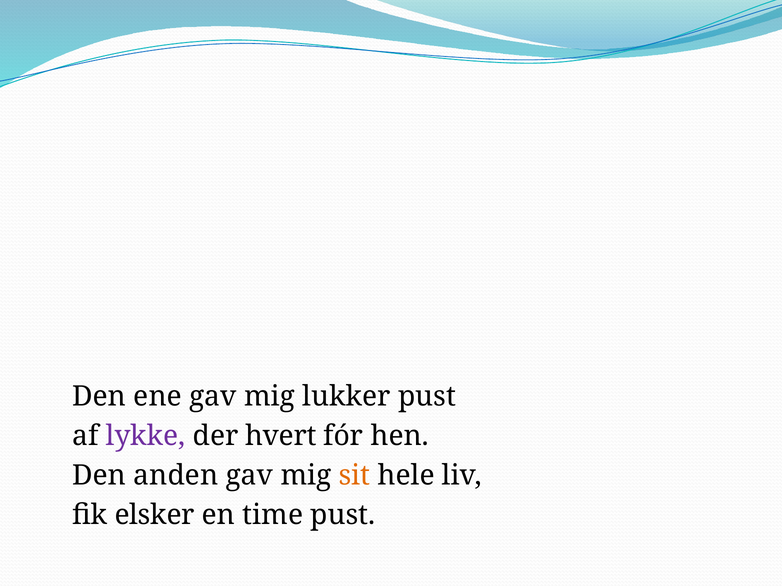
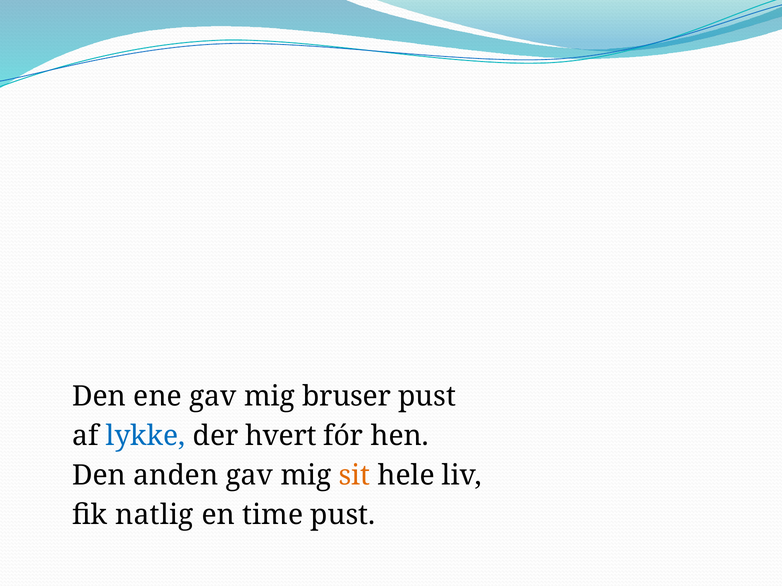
lukker: lukker -> bruser
lykke colour: purple -> blue
elsker: elsker -> natlig
